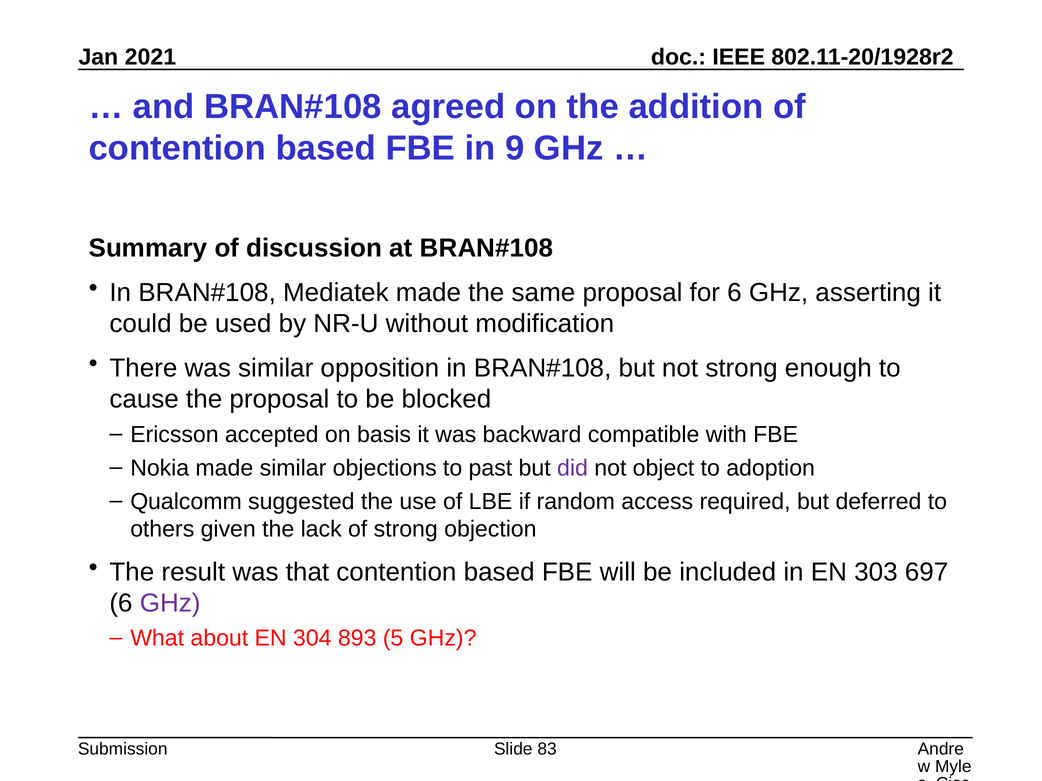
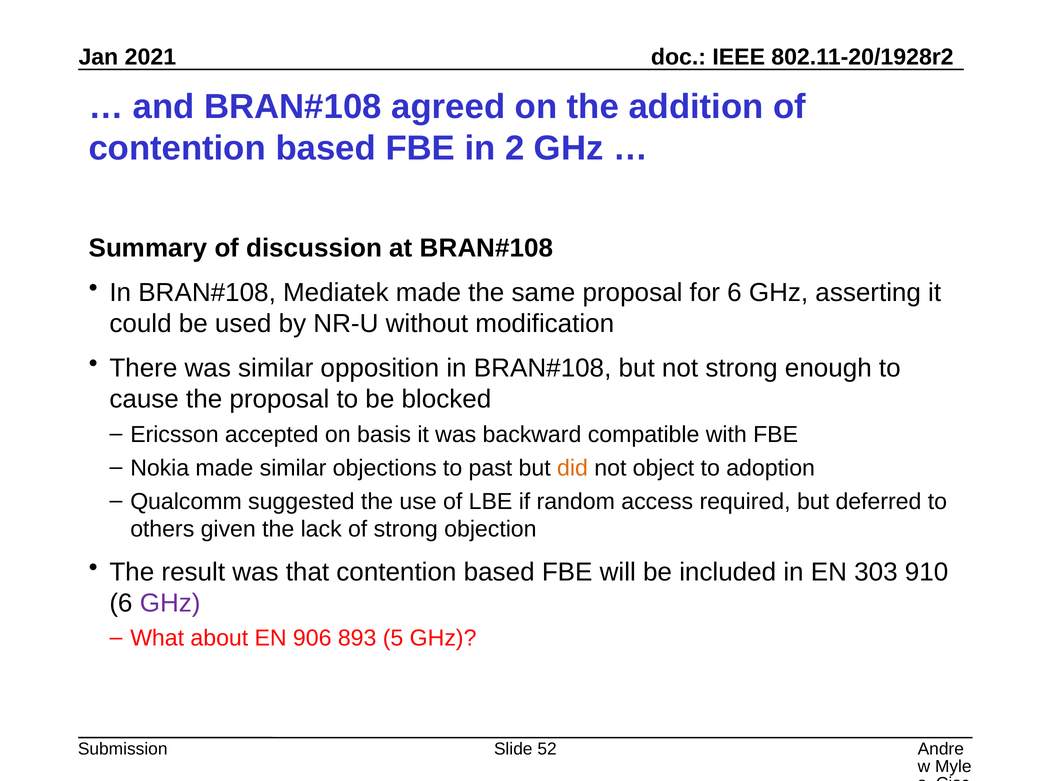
9: 9 -> 2
did colour: purple -> orange
697: 697 -> 910
304: 304 -> 906
83: 83 -> 52
